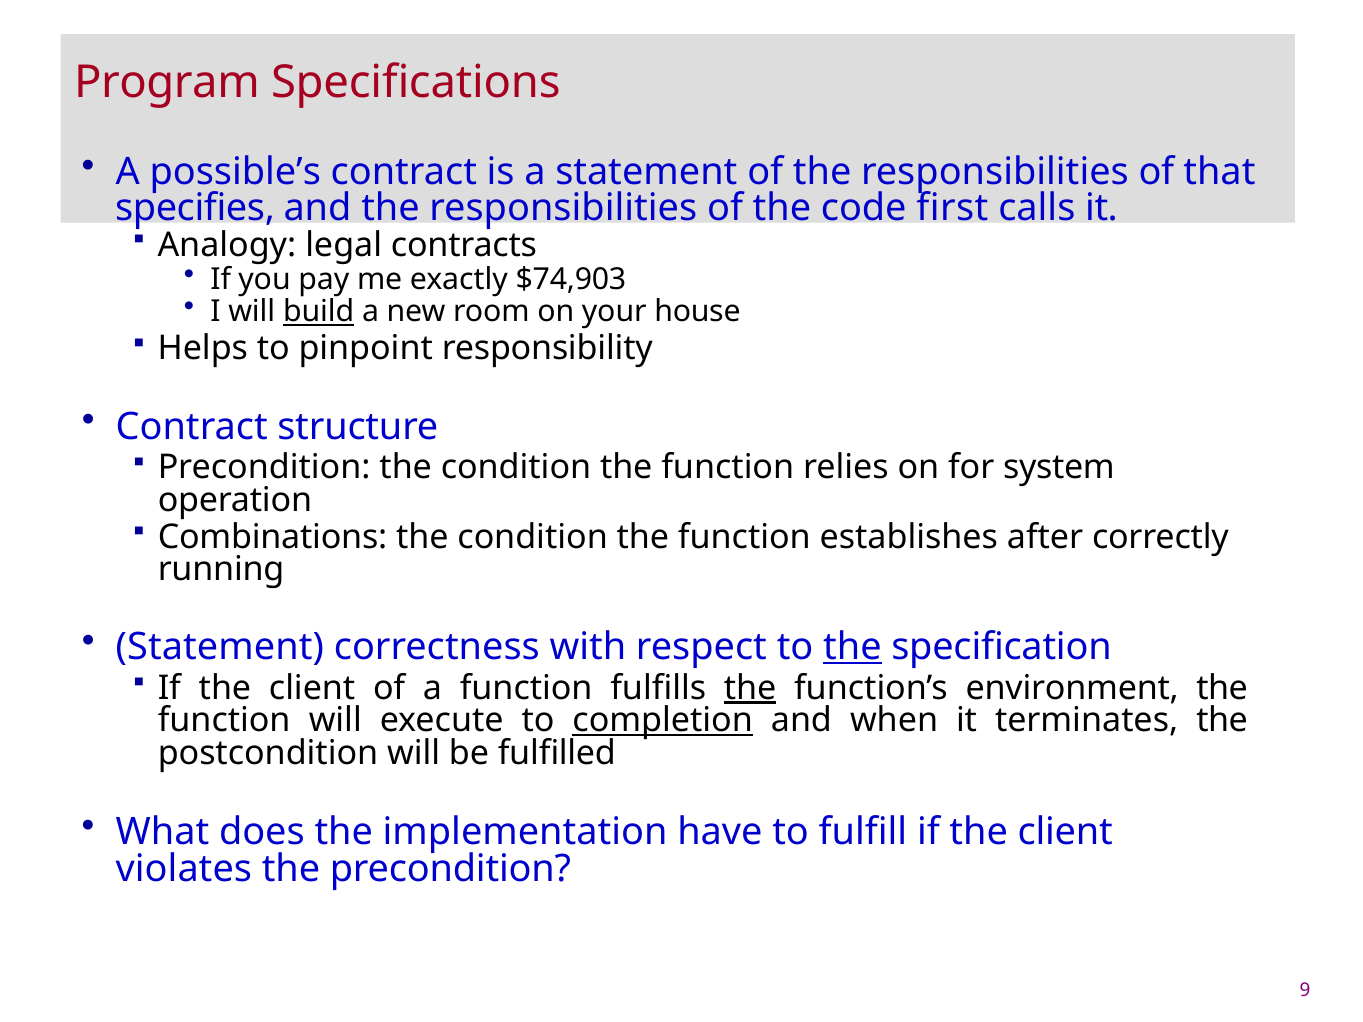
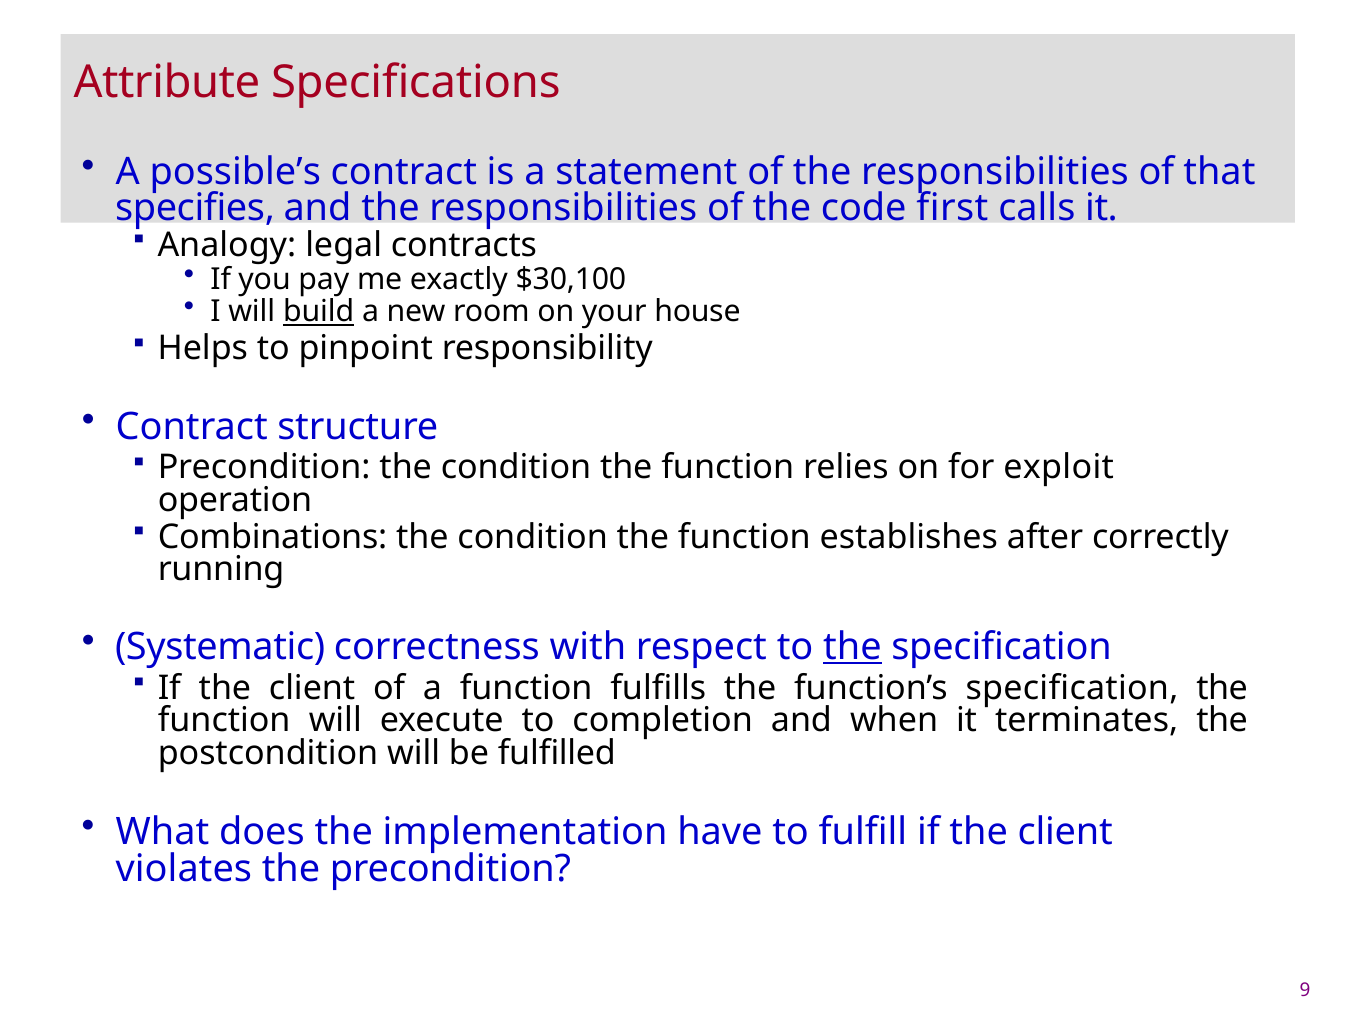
Program: Program -> Attribute
$74,903: $74,903 -> $30,100
system: system -> exploit
Statement at (220, 647): Statement -> Systematic
the at (750, 688) underline: present -> none
function’s environment: environment -> specification
completion underline: present -> none
